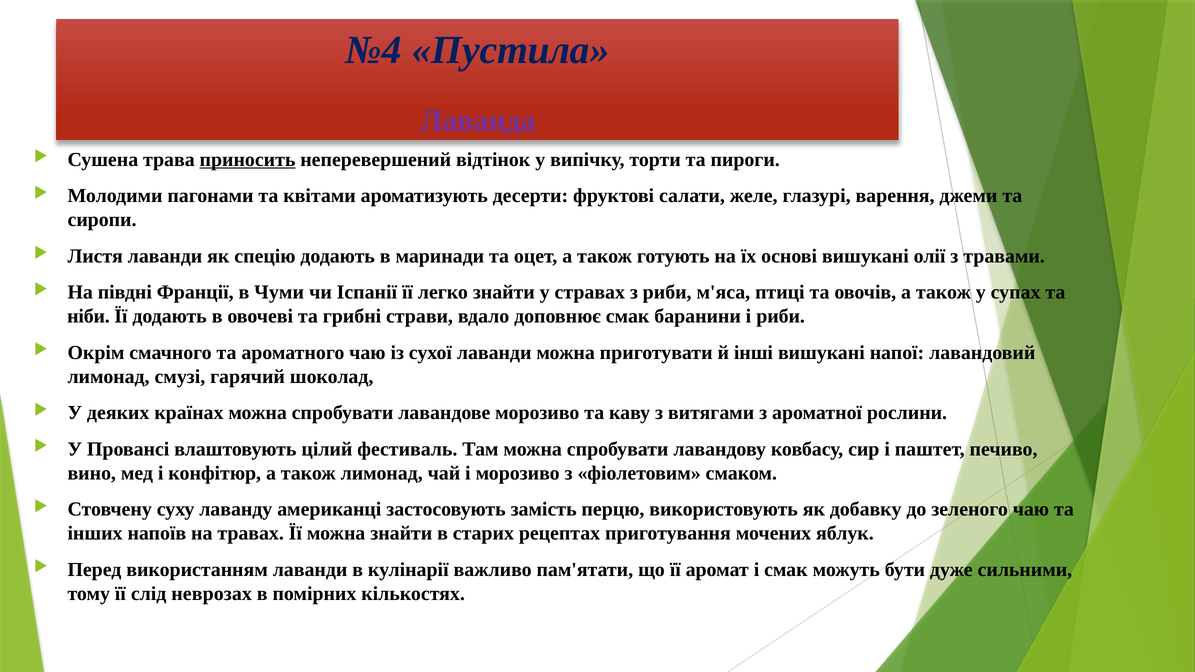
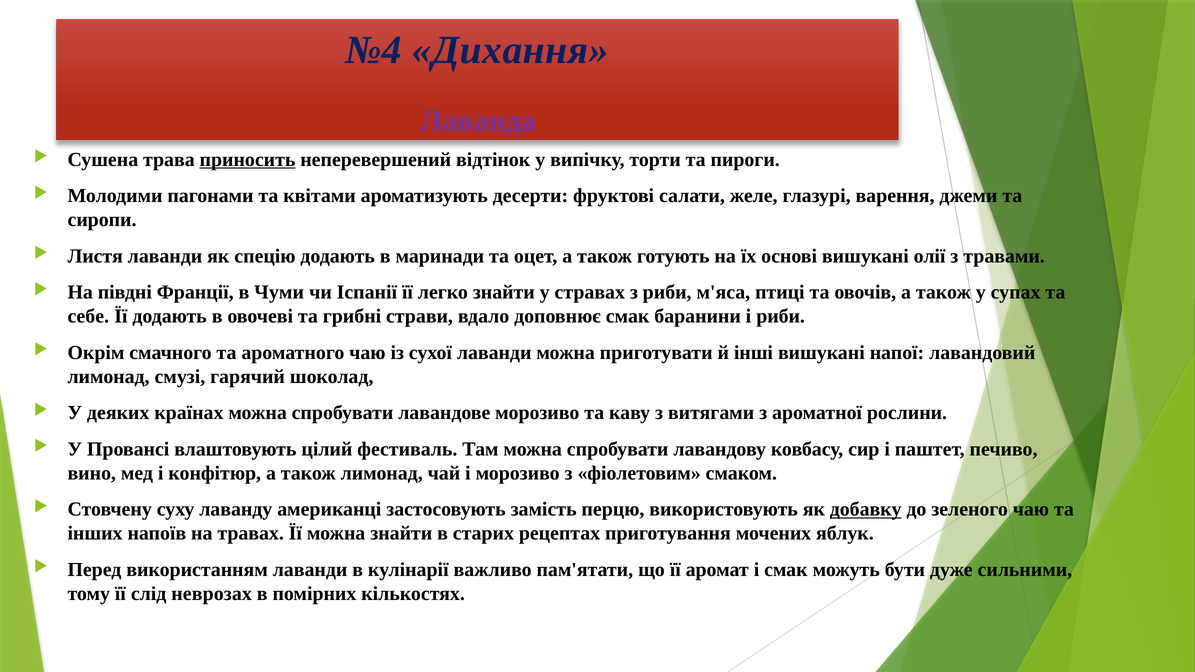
Пустила: Пустила -> Дихання
ніби: ніби -> себе
добавку underline: none -> present
